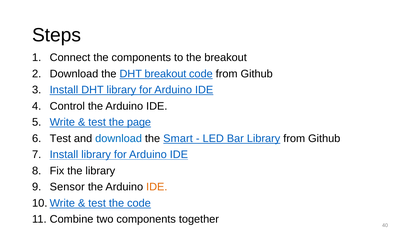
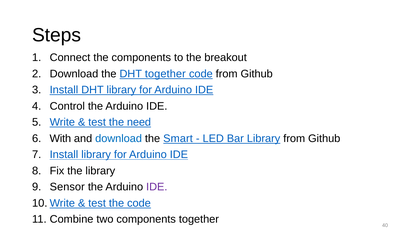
DHT breakout: breakout -> together
page: page -> need
Test at (60, 139): Test -> With
IDE at (157, 187) colour: orange -> purple
